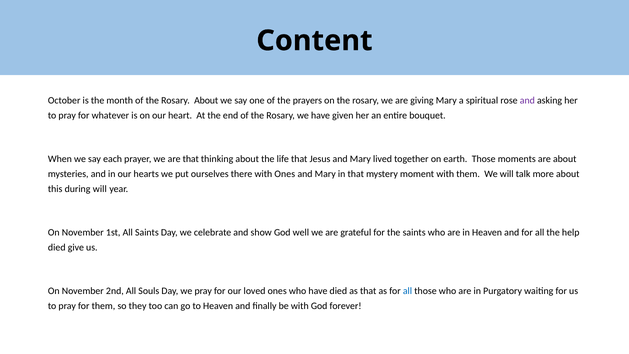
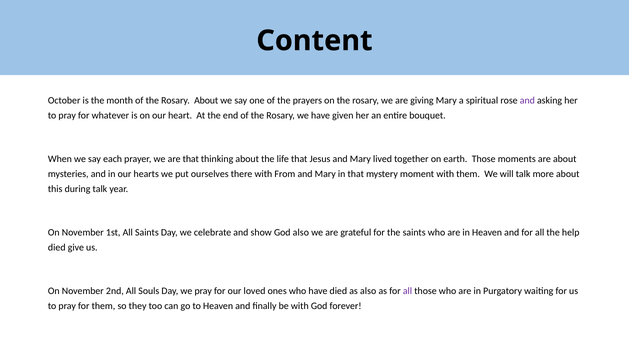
with Ones: Ones -> From
during will: will -> talk
God well: well -> also
as that: that -> also
all at (408, 291) colour: blue -> purple
